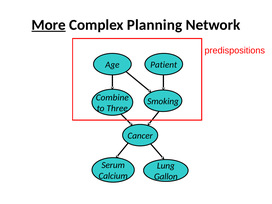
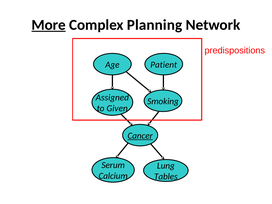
Combine: Combine -> Assigned
Three: Three -> Given
Cancer underline: none -> present
Gallon: Gallon -> Tables
